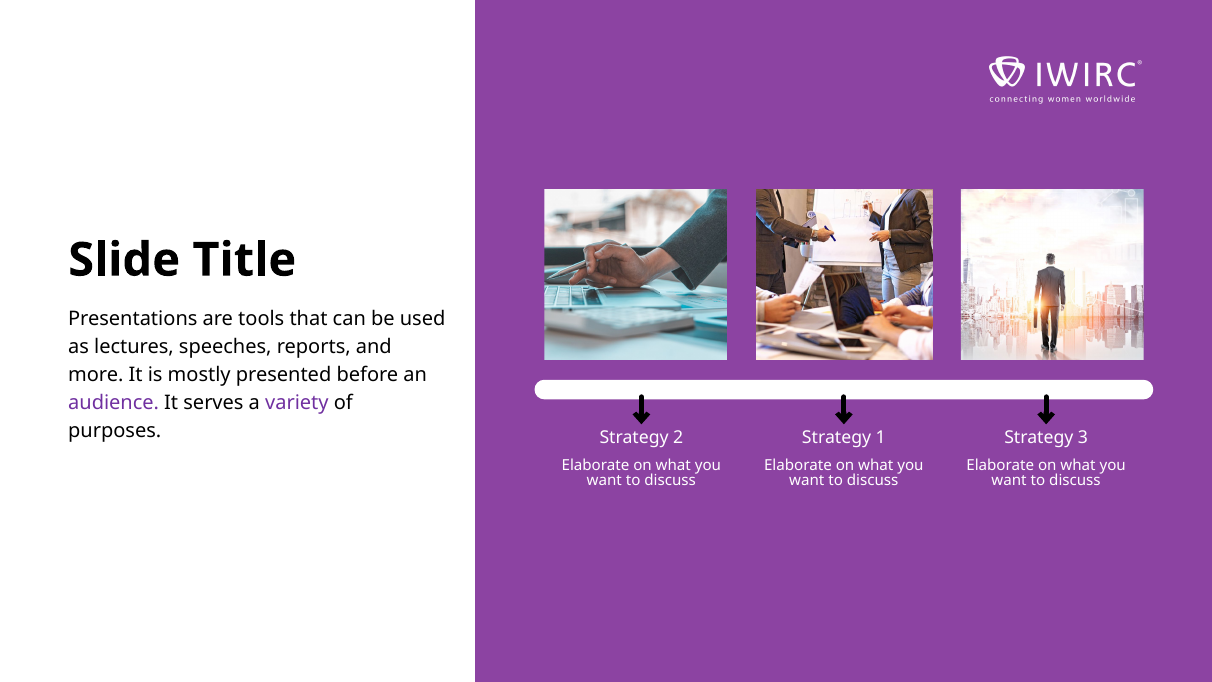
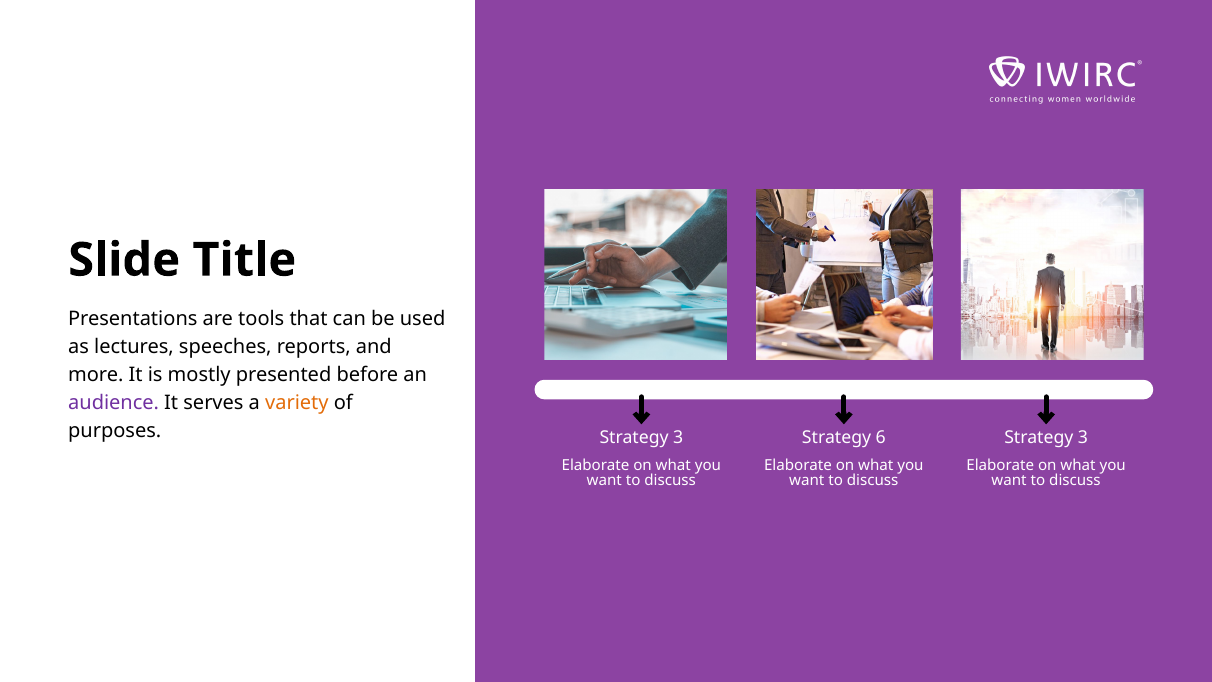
variety colour: purple -> orange
purposes Strategy 2: 2 -> 3
1: 1 -> 6
